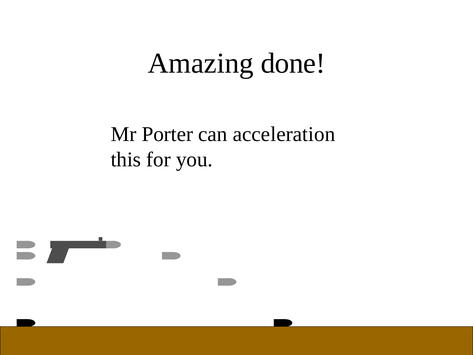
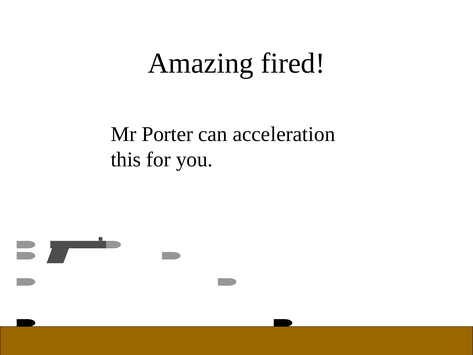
done: done -> fired
